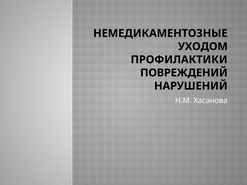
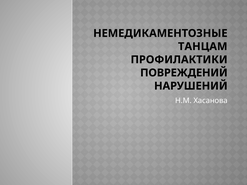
УХОДОМ: УХОДОМ -> ТАНЦАМ
